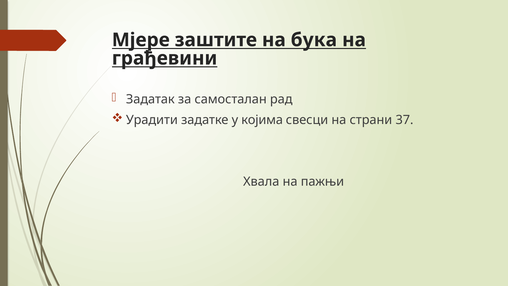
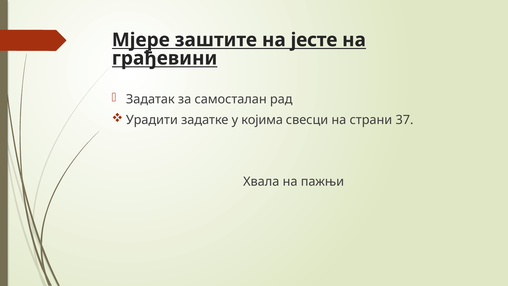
бука: бука -> јесте
